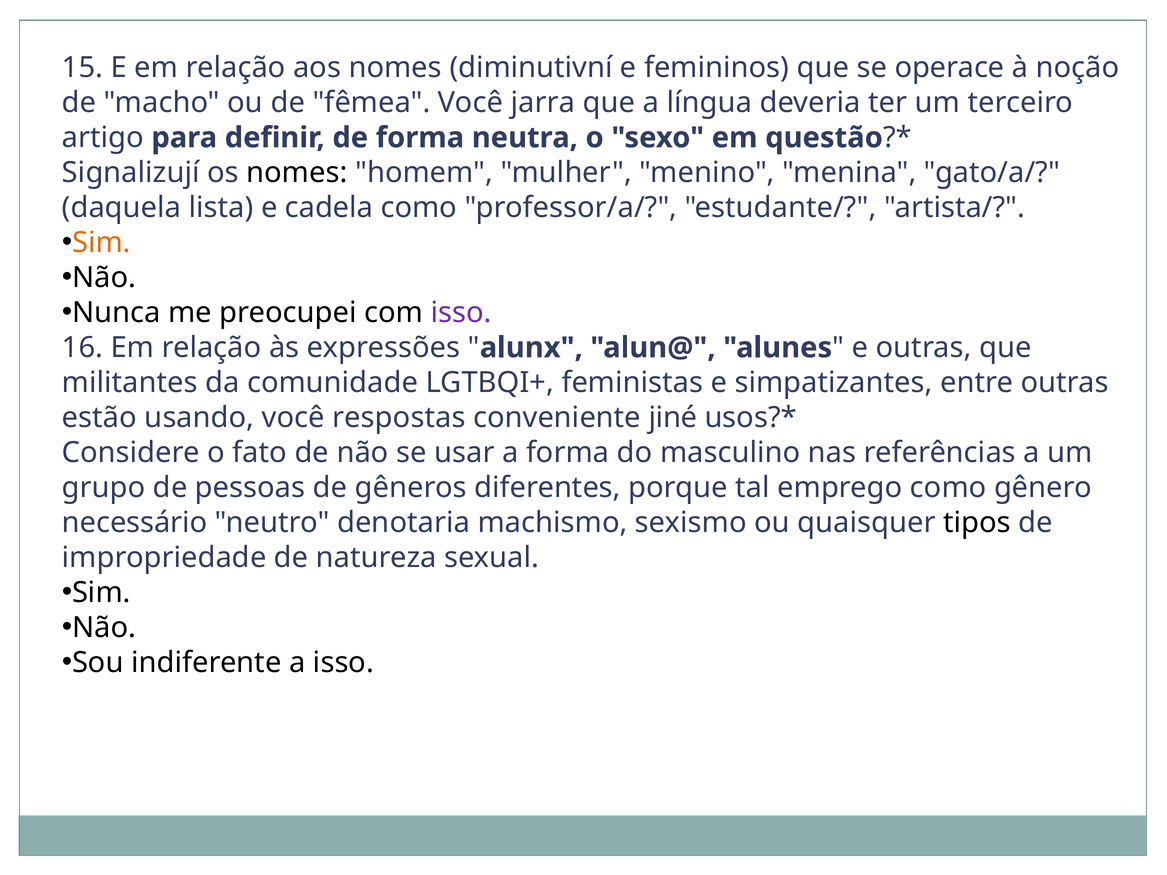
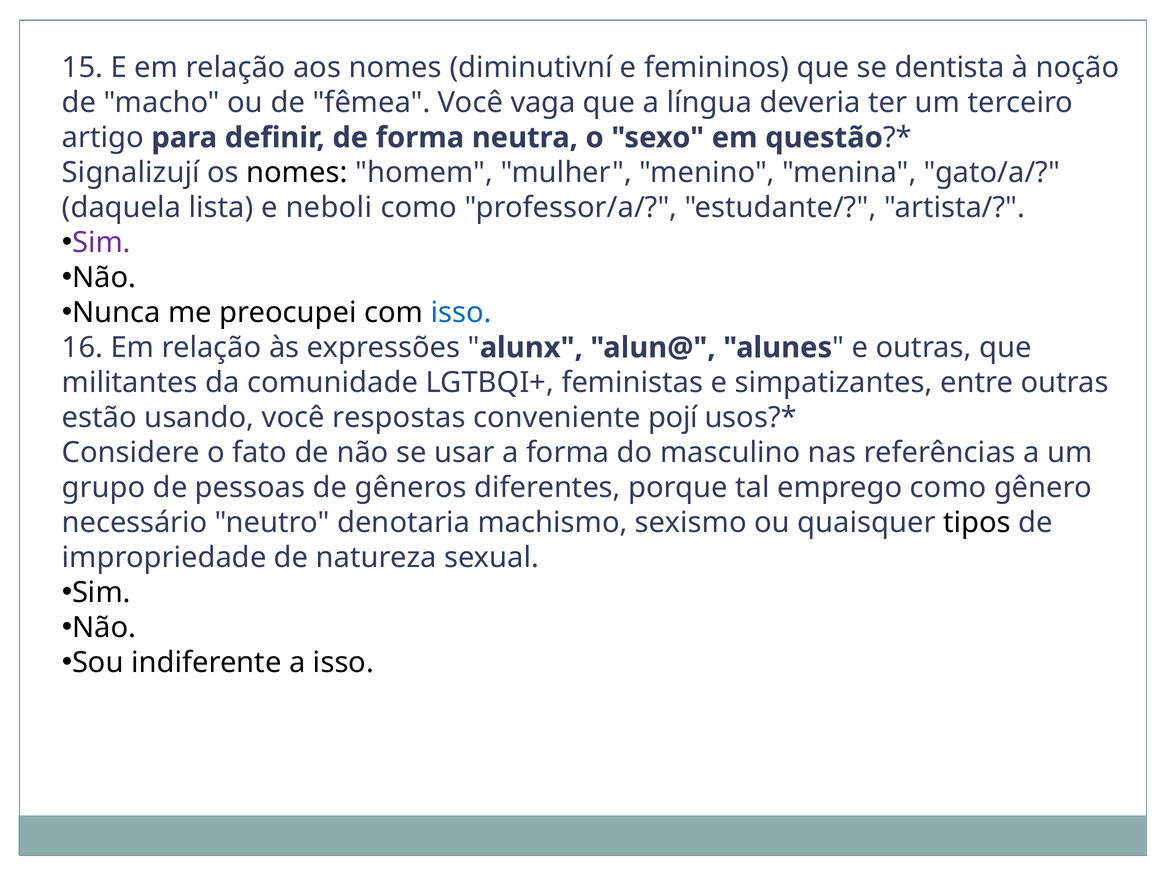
operace: operace -> dentista
jarra: jarra -> vaga
cadela: cadela -> neboli
Sim at (101, 243) colour: orange -> purple
isso at (461, 313) colour: purple -> blue
jiné: jiné -> pojí
